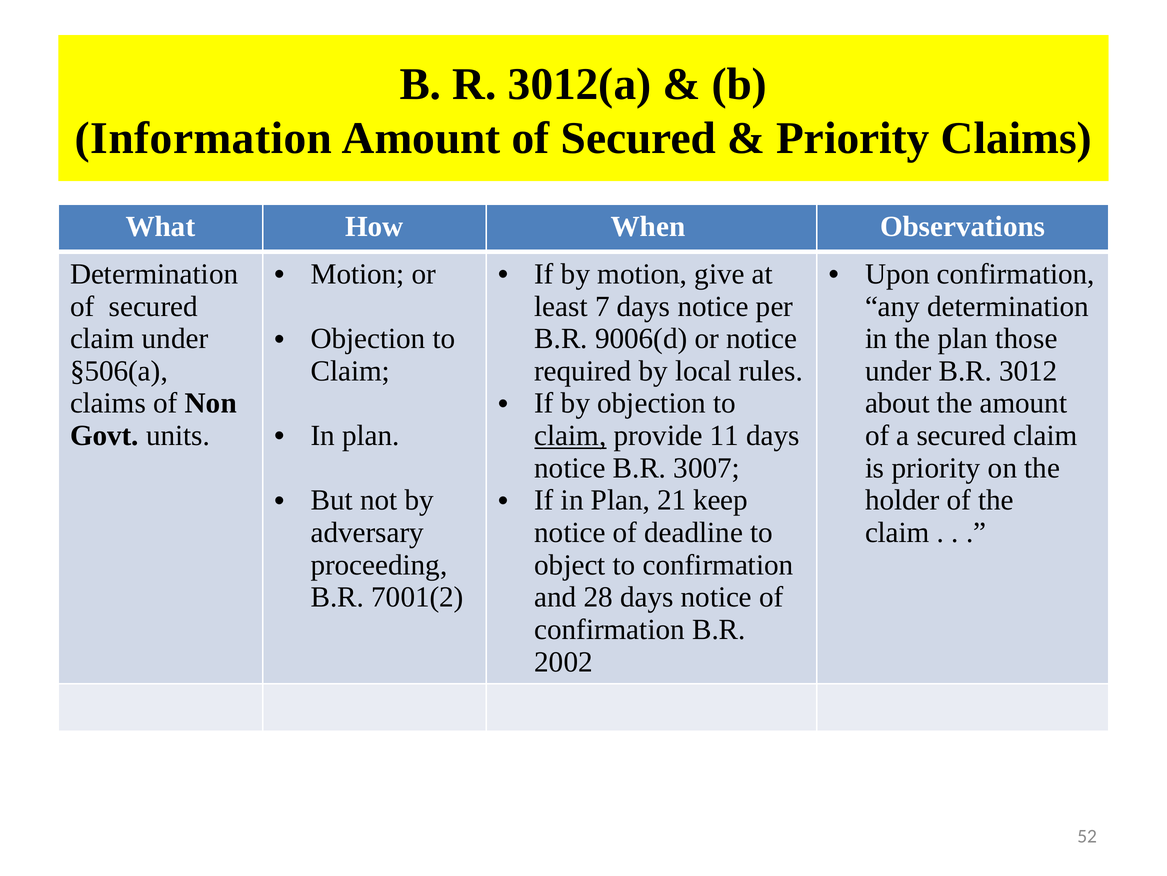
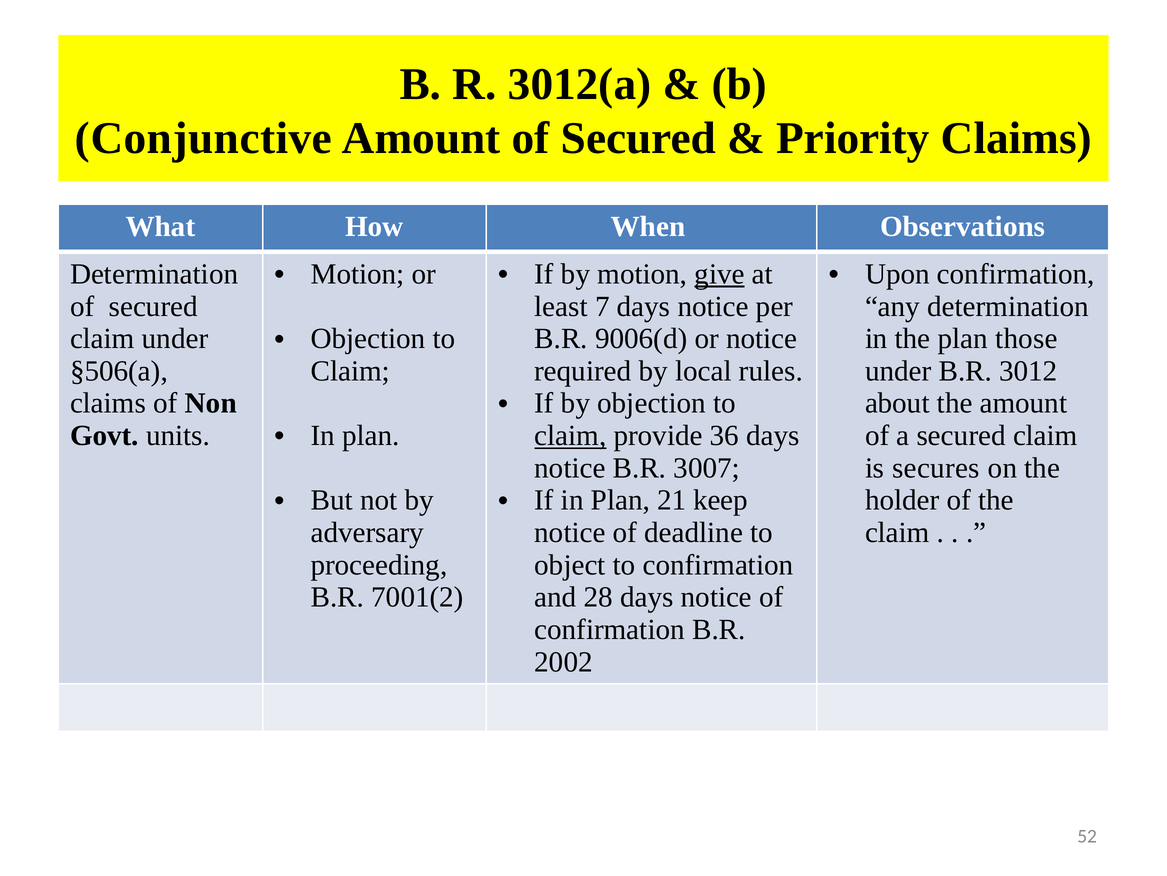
Information: Information -> Conjunctive
give underline: none -> present
11: 11 -> 36
is priority: priority -> secures
